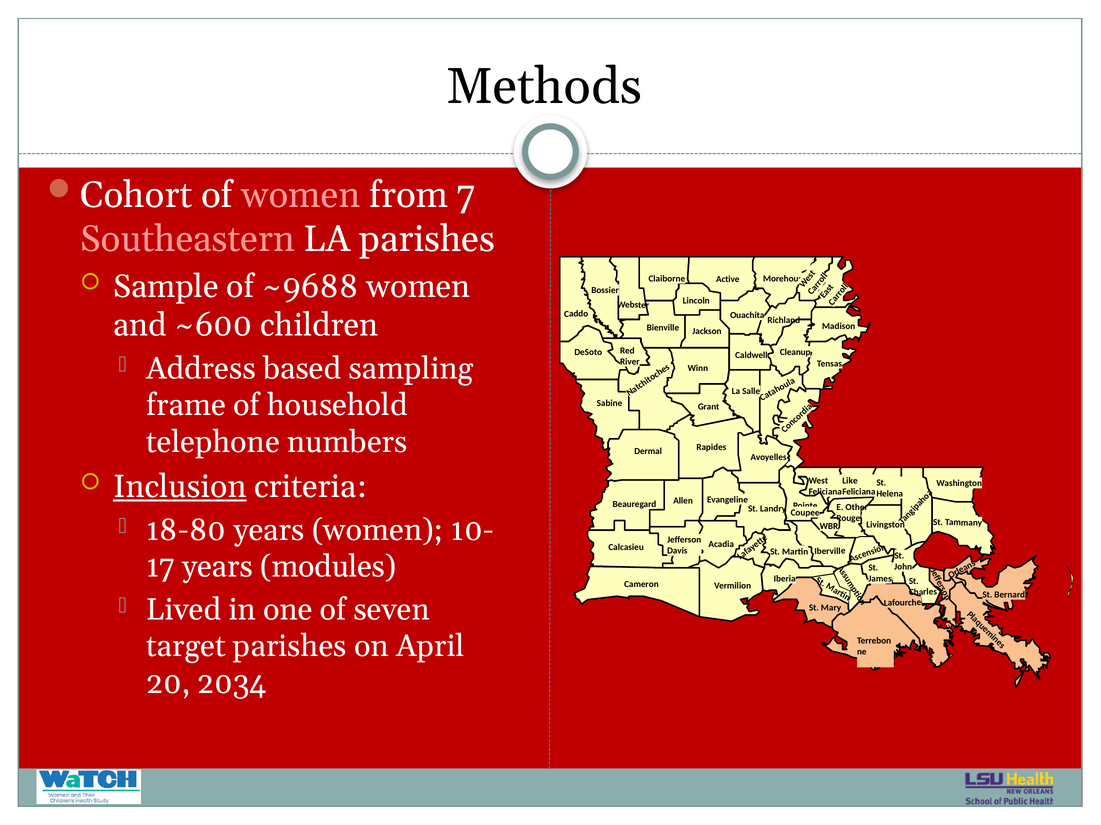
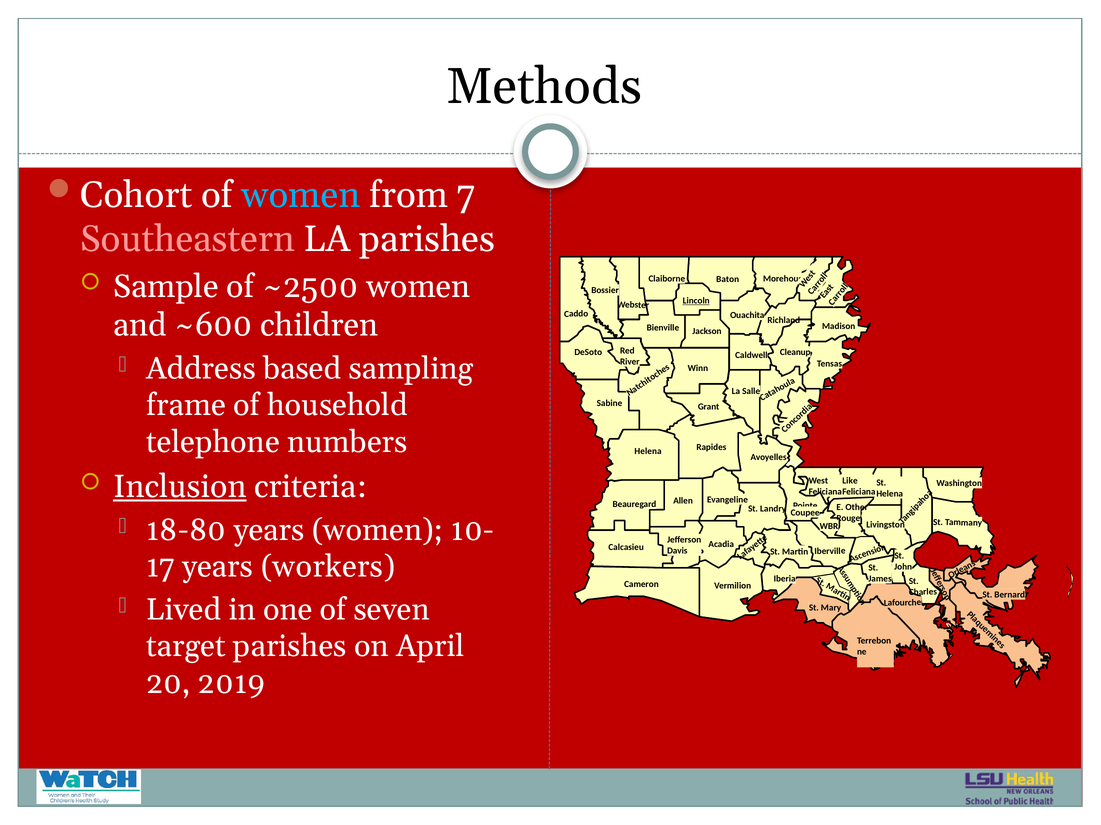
women at (301, 195) colour: pink -> light blue
~9688: ~9688 -> ~2500
Active: Active -> Baton
Lincoln underline: none -> present
Dermal at (648, 452): Dermal -> Helena
modules: modules -> workers
2034: 2034 -> 2019
